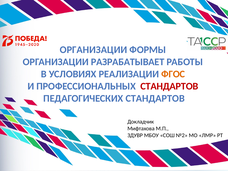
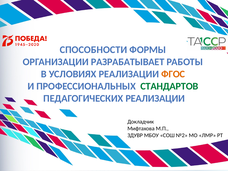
ОРГАНИЗАЦИИ at (93, 50): ОРГАНИЗАЦИИ -> СПОСОБНОСТИ
СТАНДАРТОВ at (169, 86) colour: red -> green
ПЕДАГОГИЧЕСКИХ СТАНДАРТОВ: СТАНДАРТОВ -> РЕАЛИЗАЦИИ
